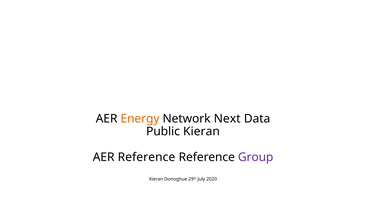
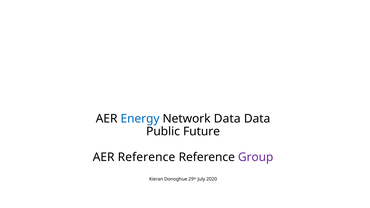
Energy colour: orange -> blue
Network Next: Next -> Data
Public Kieran: Kieran -> Future
